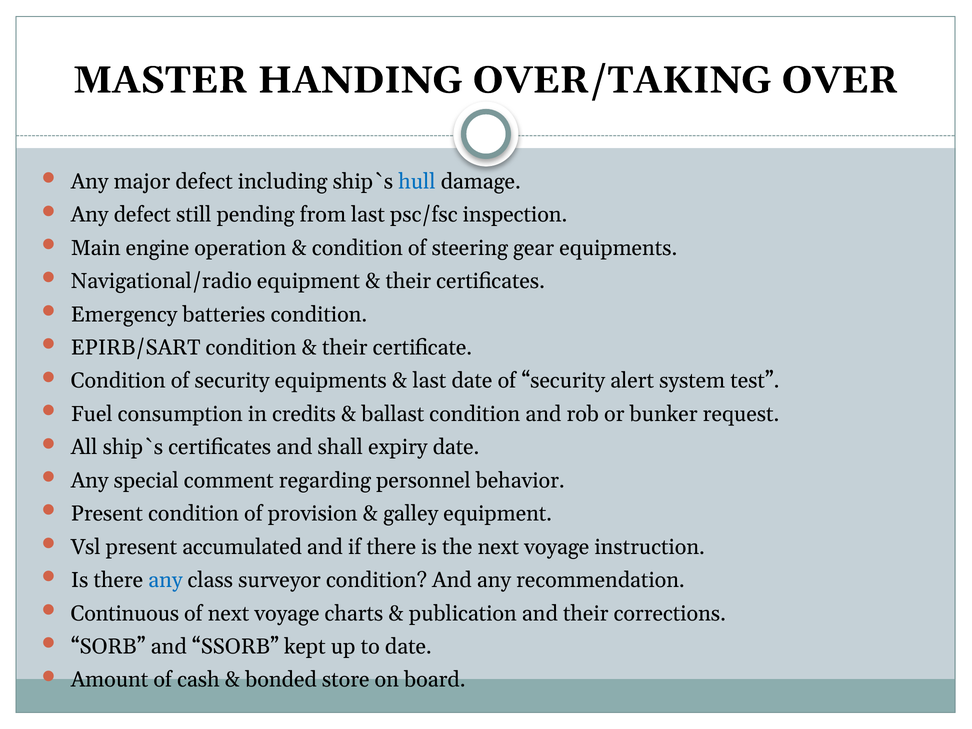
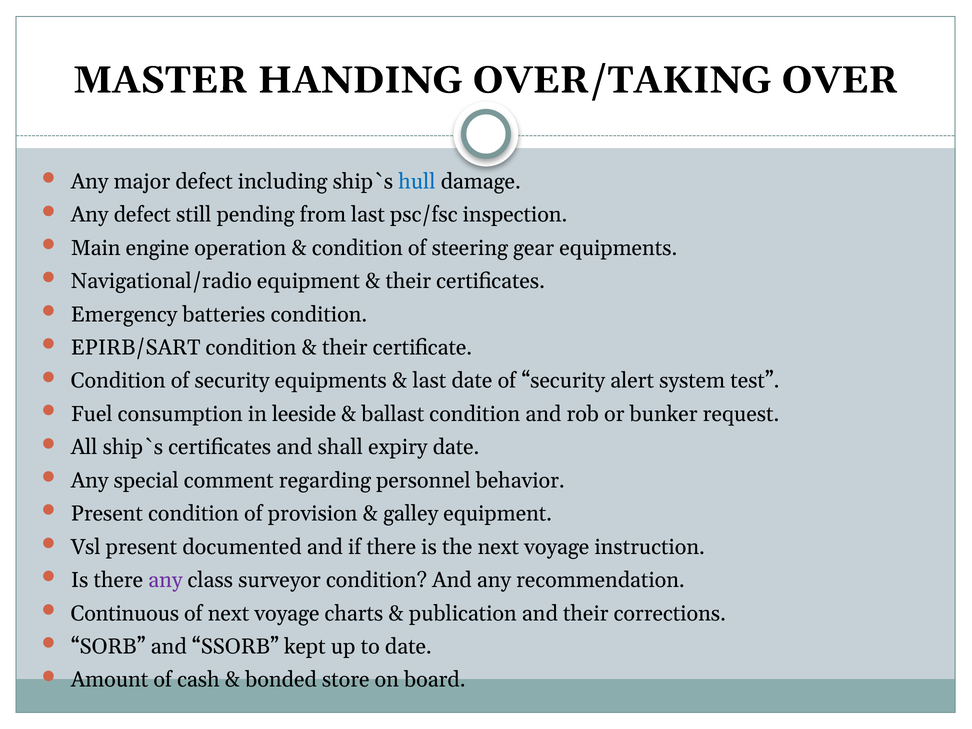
credits: credits -> leeside
accumulated: accumulated -> documented
any at (165, 580) colour: blue -> purple
